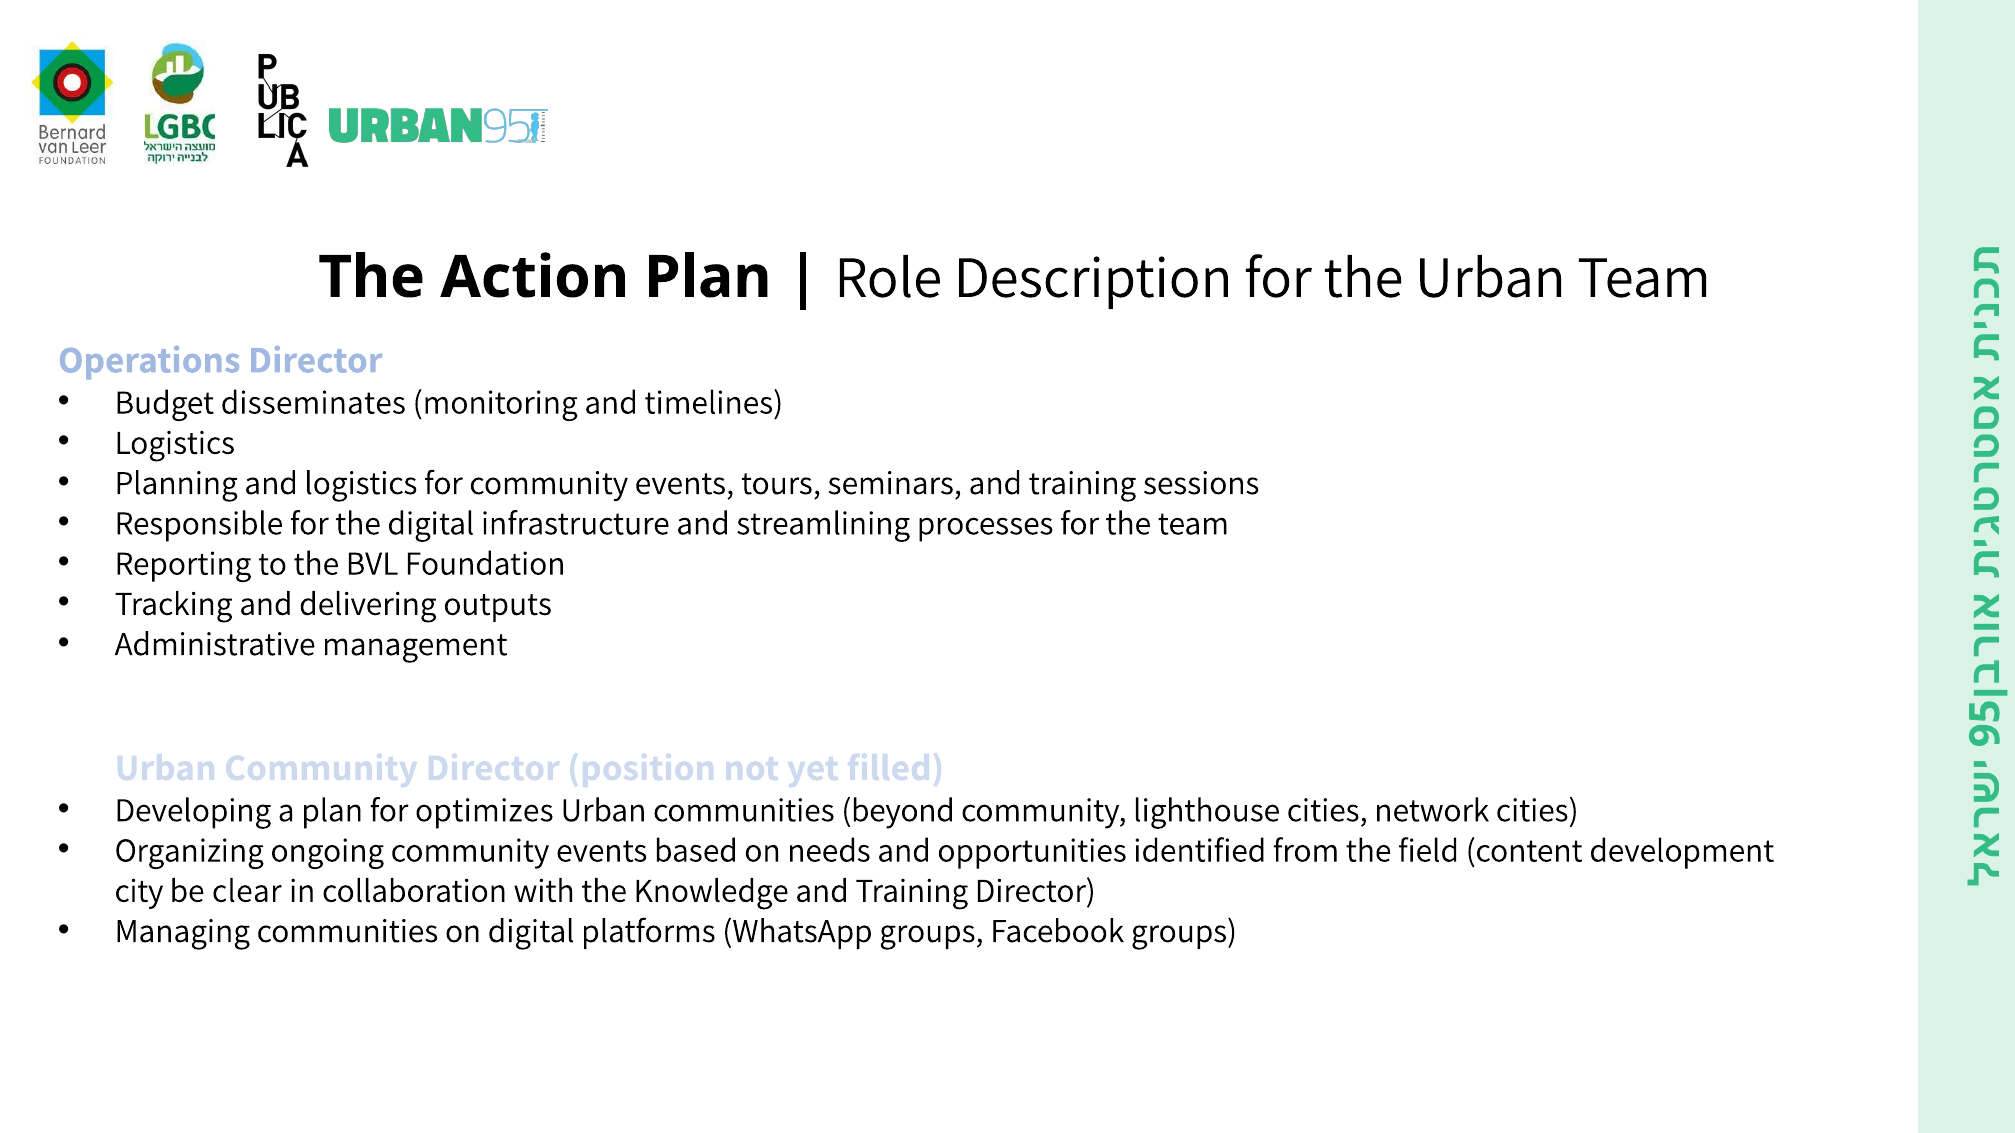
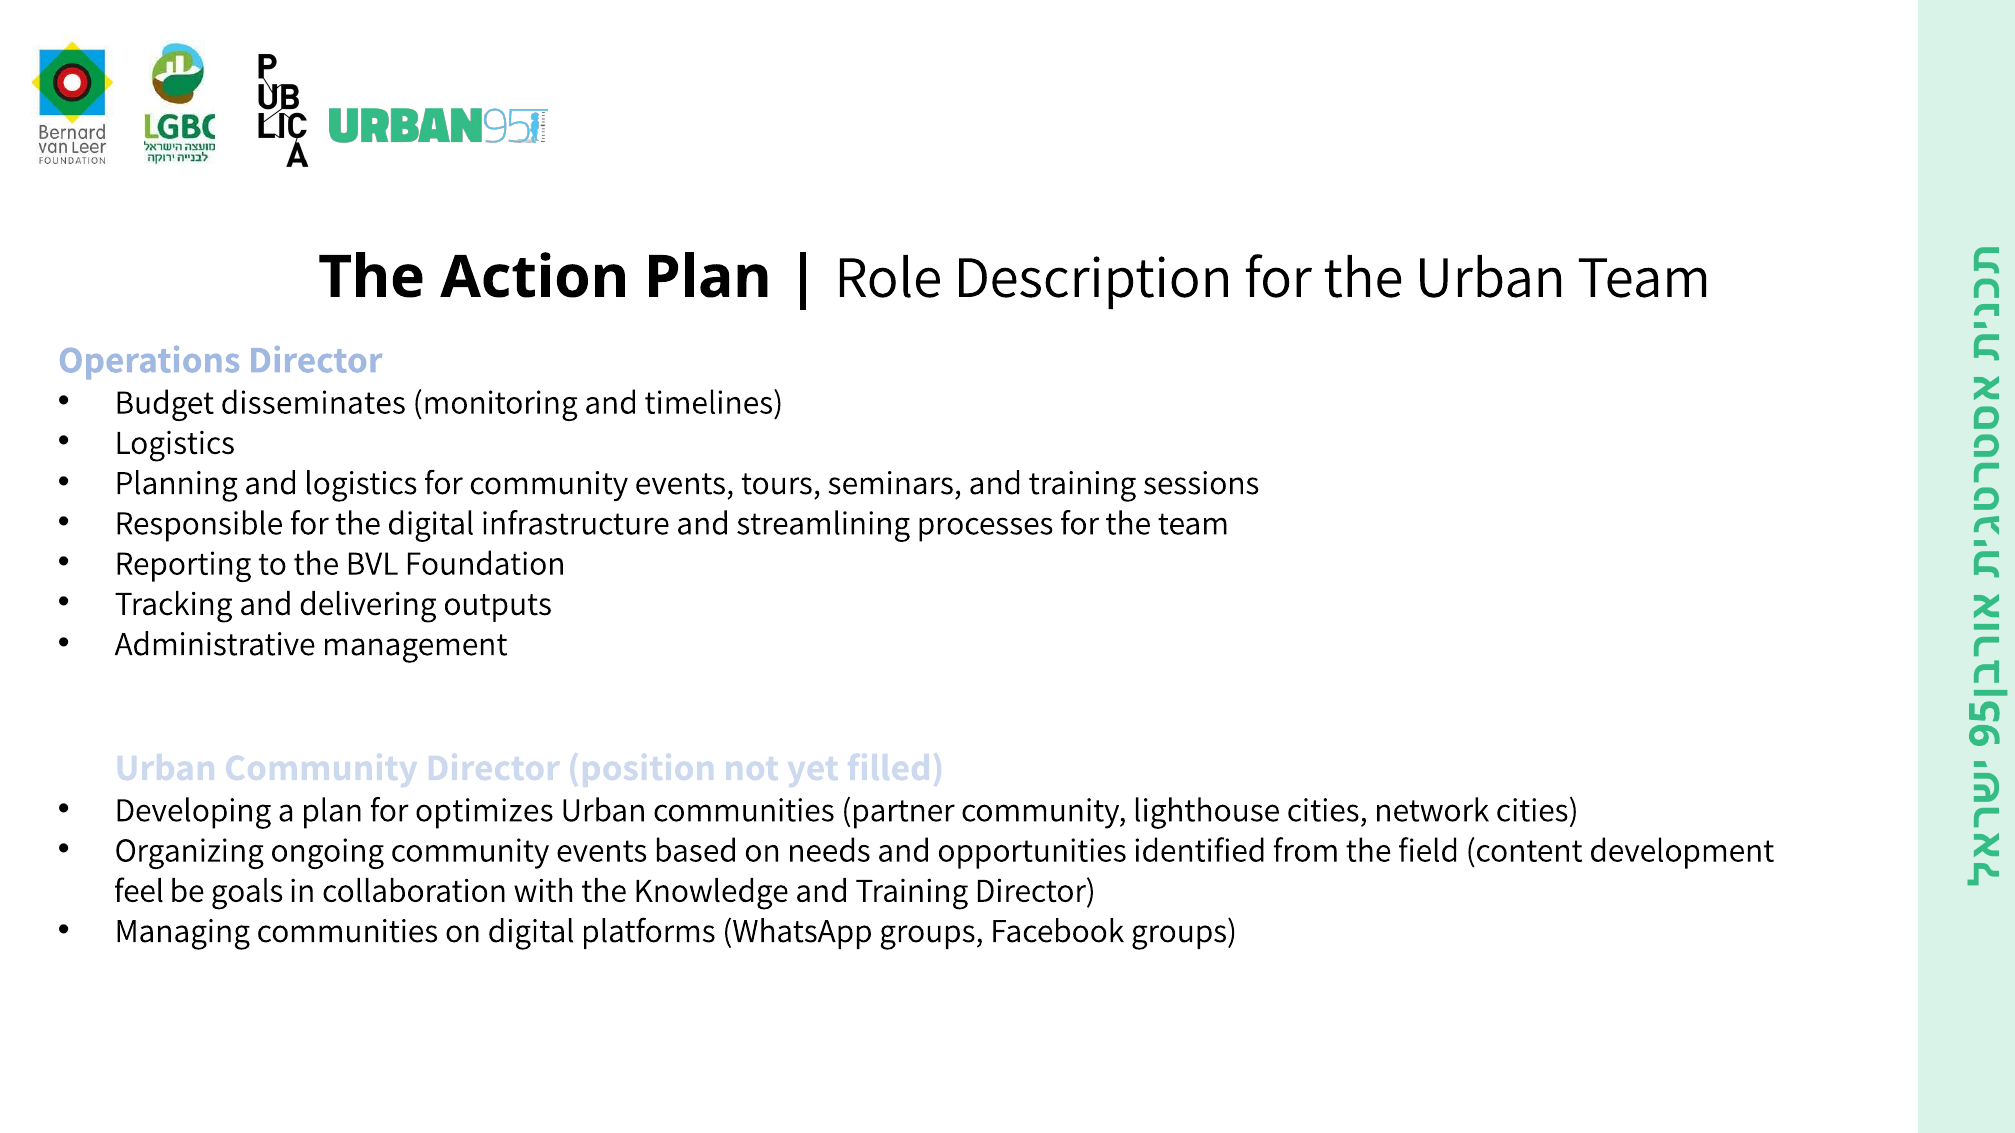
beyond: beyond -> partner
city: city -> feel
clear: clear -> goals
